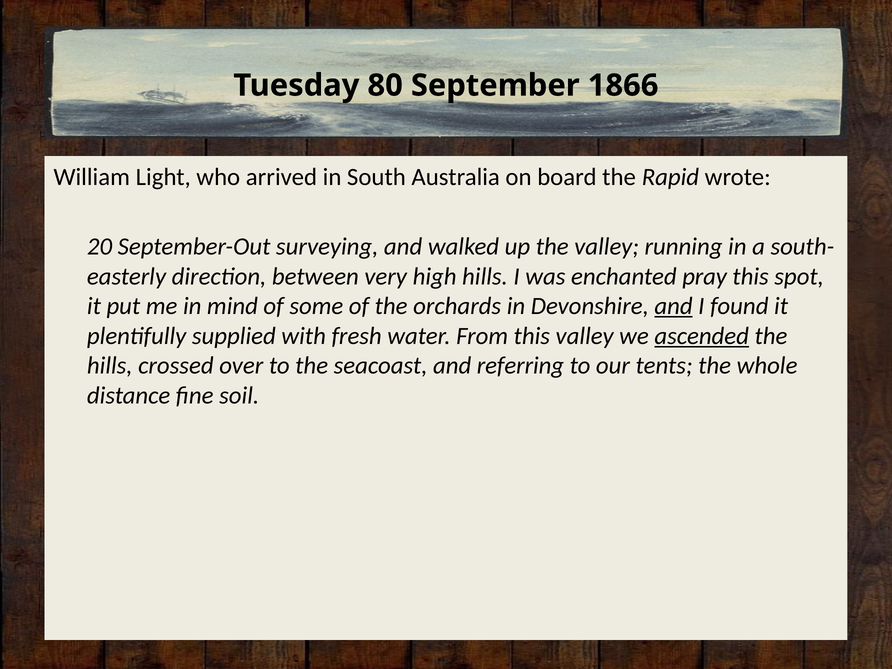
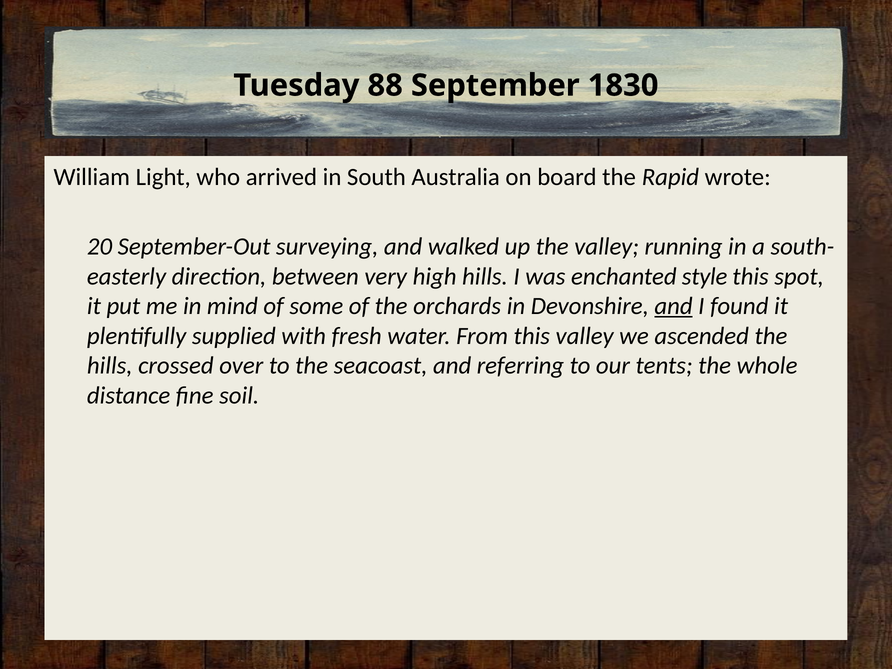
80: 80 -> 88
1866: 1866 -> 1830
pray: pray -> style
ascended underline: present -> none
